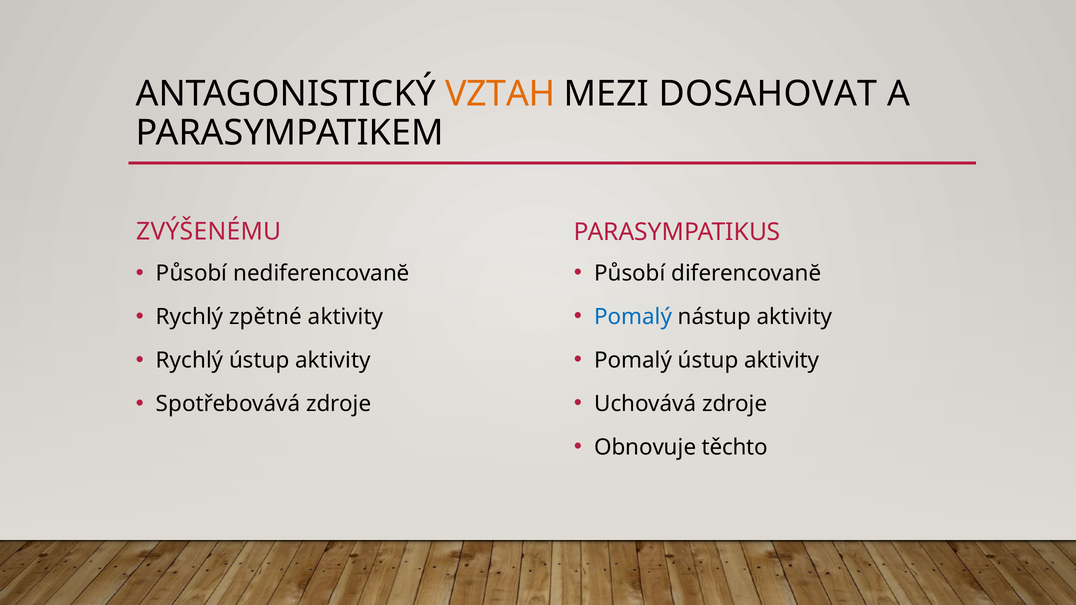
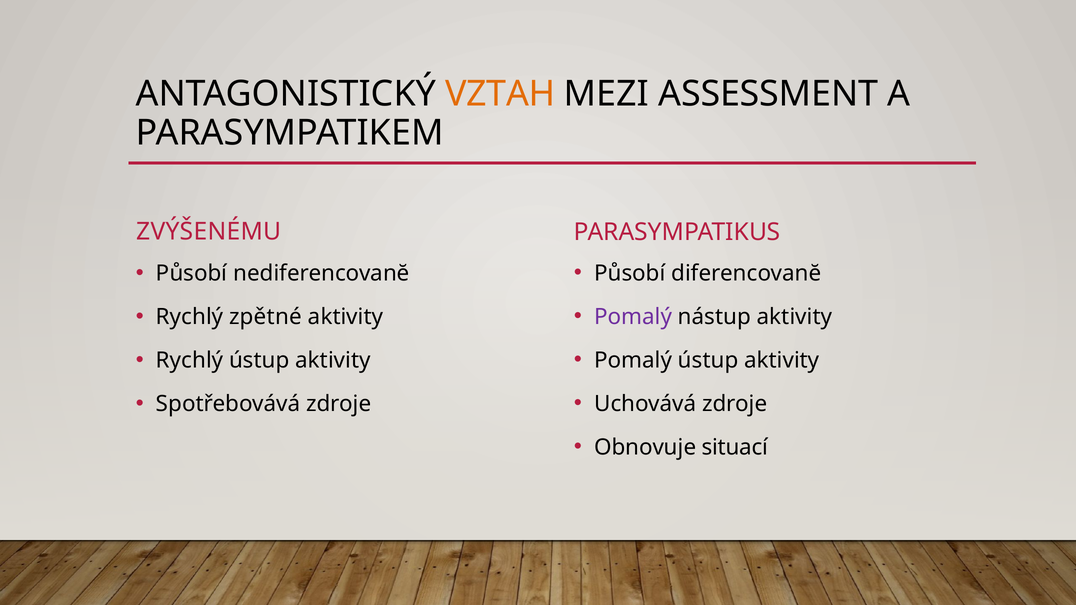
DOSAHOVAT: DOSAHOVAT -> ASSESSMENT
Pomalý at (633, 317) colour: blue -> purple
těchto: těchto -> situací
